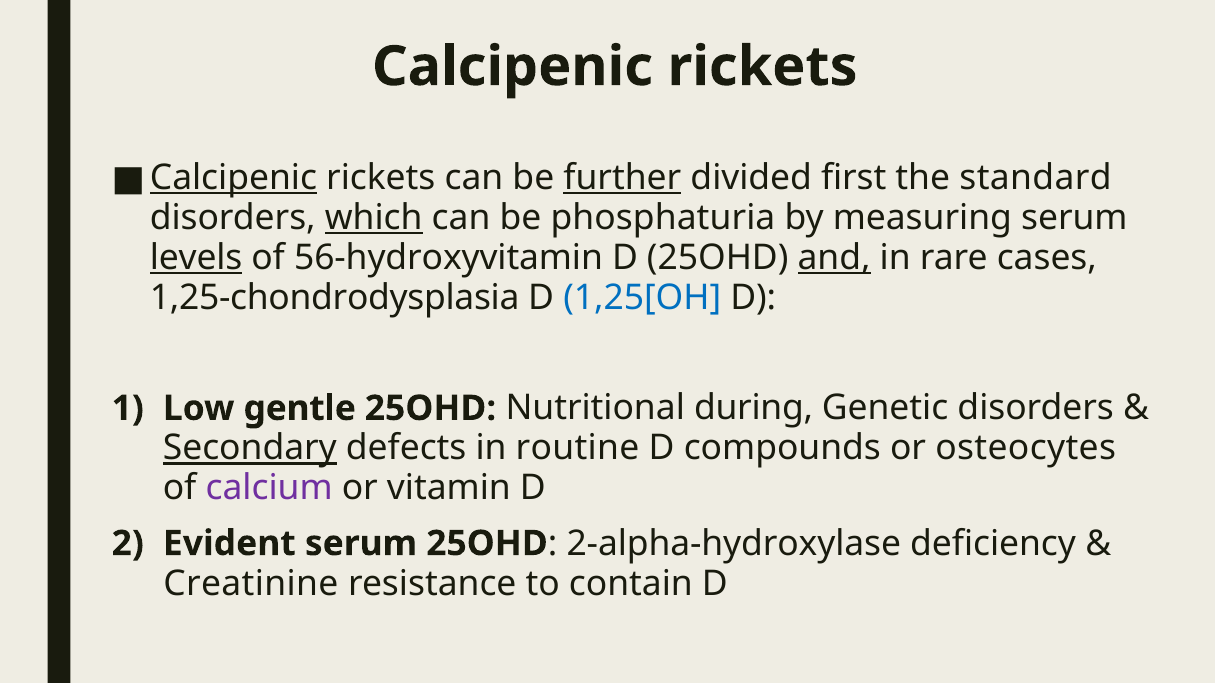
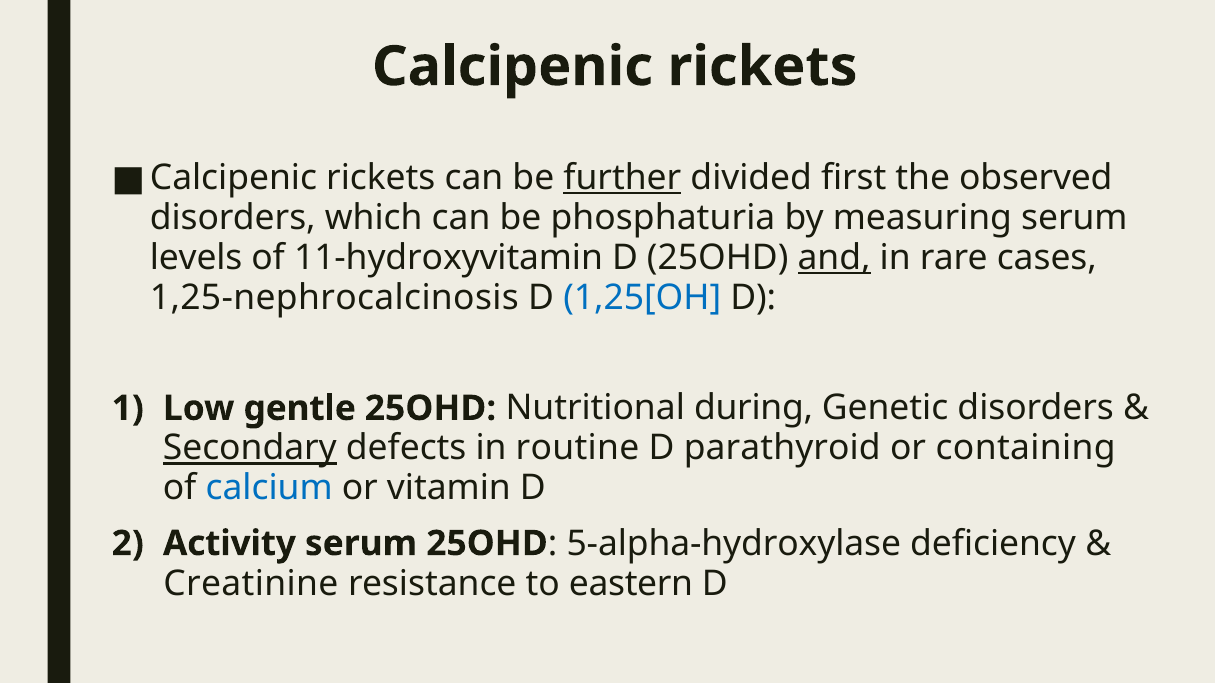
Calcipenic at (233, 178) underline: present -> none
standard: standard -> observed
which underline: present -> none
levels underline: present -> none
56-hydroxyvitamin: 56-hydroxyvitamin -> 11-hydroxyvitamin
1,25-chondrodysplasia: 1,25-chondrodysplasia -> 1,25-nephrocalcinosis
compounds: compounds -> parathyroid
osteocytes: osteocytes -> containing
calcium colour: purple -> blue
Evident: Evident -> Activity
2-alpha-hydroxylase: 2-alpha-hydroxylase -> 5-alpha-hydroxylase
contain: contain -> eastern
